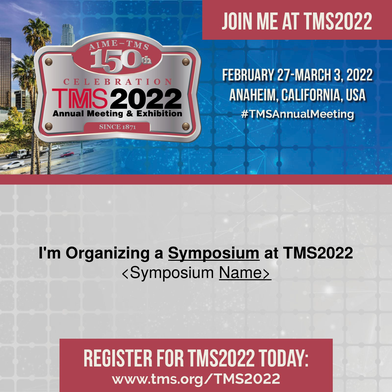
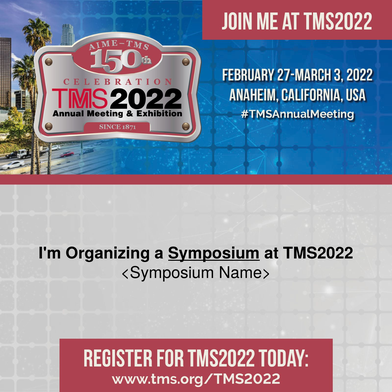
Name> underline: present -> none
